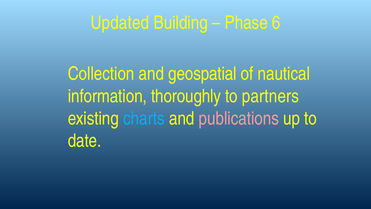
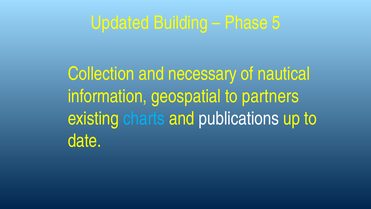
6: 6 -> 5
geospatial: geospatial -> necessary
thoroughly: thoroughly -> geospatial
publications colour: pink -> white
